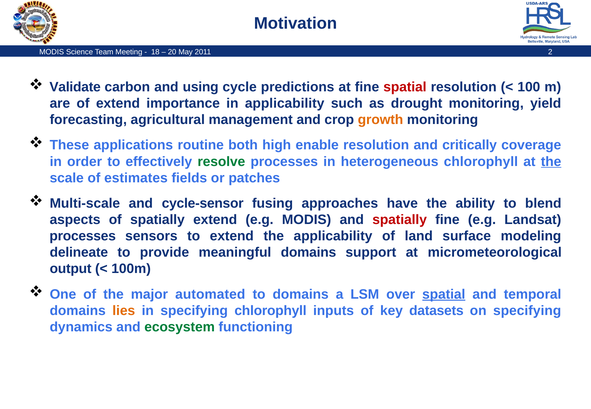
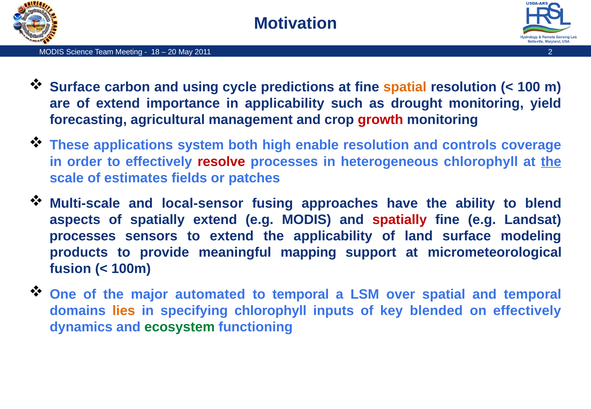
Validate at (75, 87): Validate -> Surface
spatial at (405, 87) colour: red -> orange
growth colour: orange -> red
routine: routine -> system
critically: critically -> controls
resolve colour: green -> red
cycle-sensor: cycle-sensor -> local-sensor
delineate: delineate -> products
meaningful domains: domains -> mapping
output: output -> fusion
to domains: domains -> temporal
spatial at (444, 294) underline: present -> none
datasets: datasets -> blended
on specifying: specifying -> effectively
